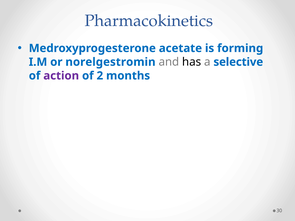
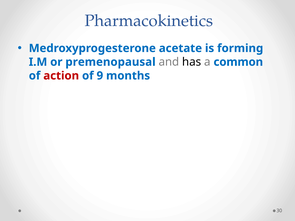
norelgestromin: norelgestromin -> premenopausal
selective: selective -> common
action colour: purple -> red
2: 2 -> 9
